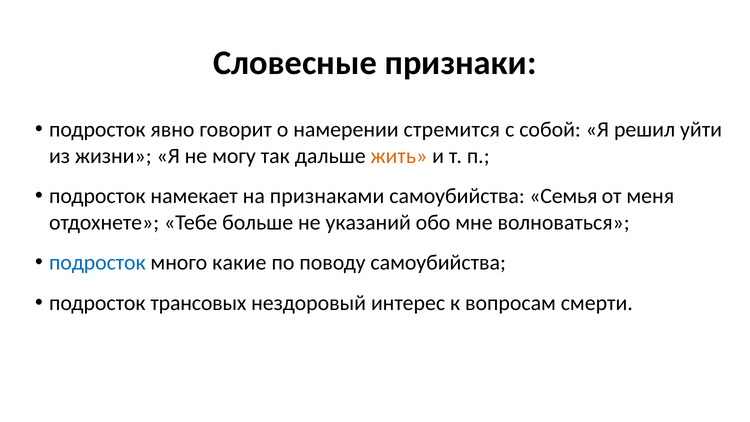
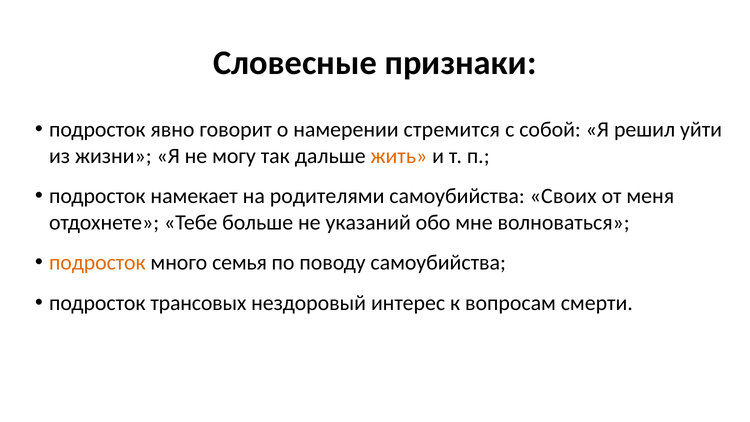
признаками: признаками -> родителями
Семья: Семья -> Своих
подросток at (97, 263) colour: blue -> orange
какие: какие -> семья
